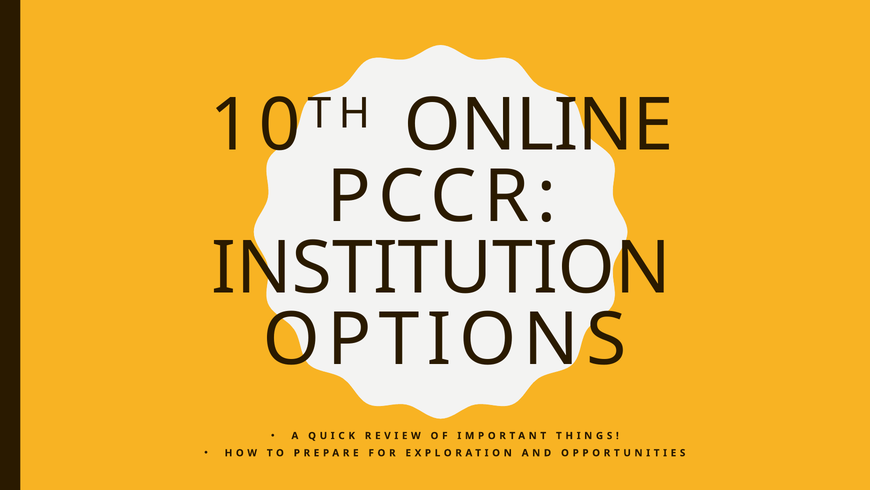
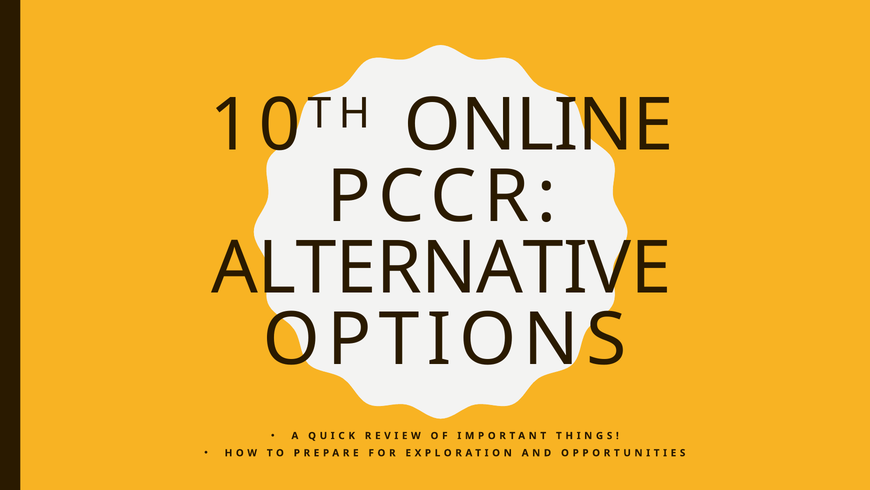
INSTITUTION: INSTITUTION -> ALTERNATIVE
